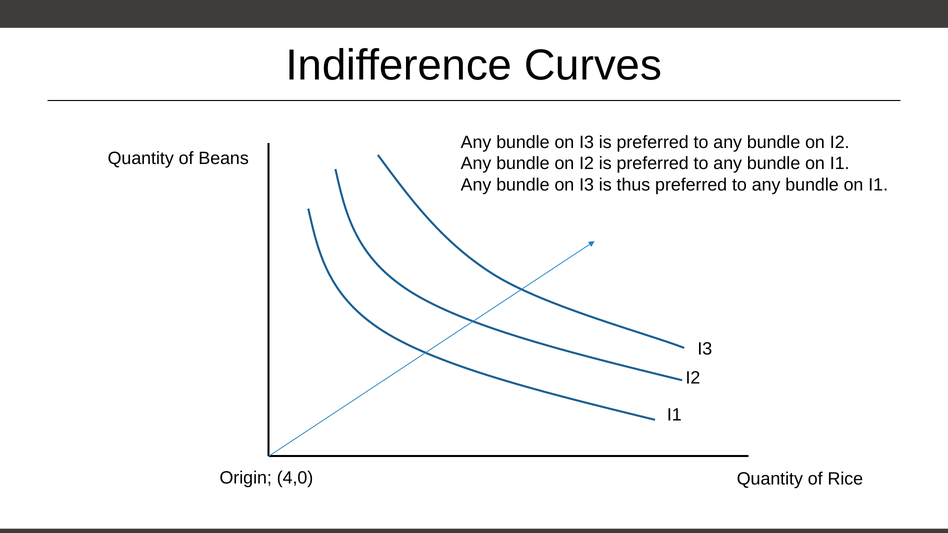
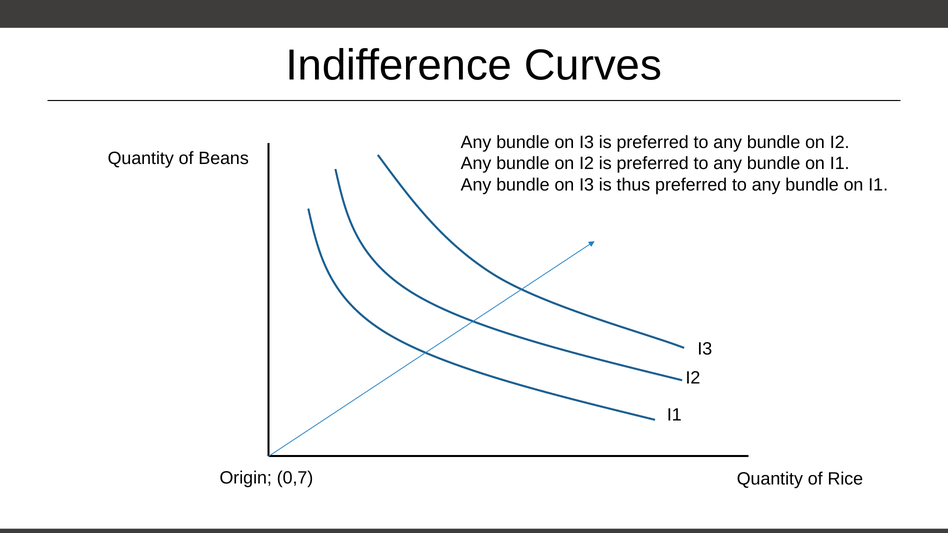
4,0: 4,0 -> 0,7
